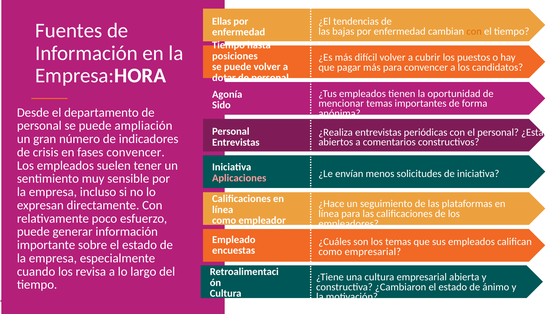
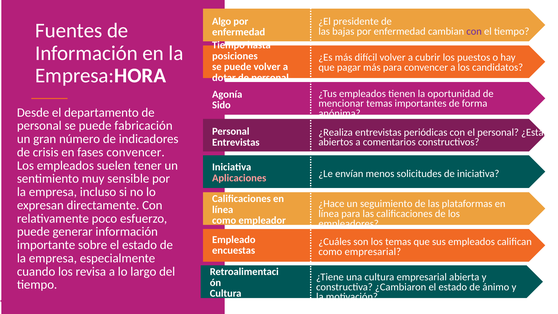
Ellas: Ellas -> Algo
tendencias: tendencias -> presidente
con at (474, 31) colour: orange -> purple
ampliación: ampliación -> fabricación
